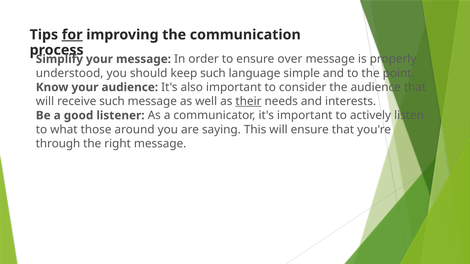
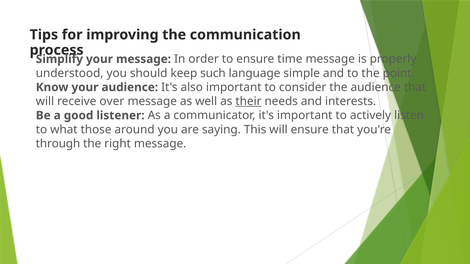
for underline: present -> none
over: over -> time
receive such: such -> over
